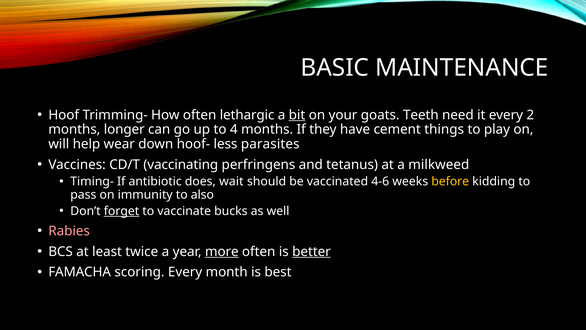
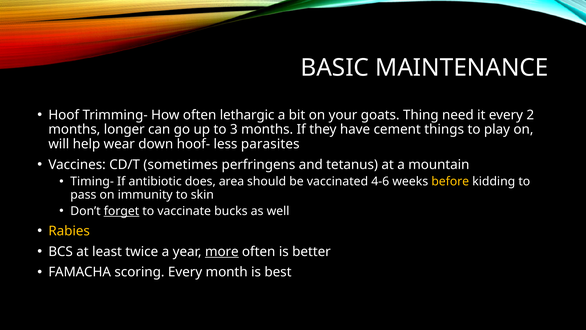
bit underline: present -> none
Teeth: Teeth -> Thing
4: 4 -> 3
vaccinating: vaccinating -> sometimes
milkweed: milkweed -> mountain
wait: wait -> area
also: also -> skin
Rabies colour: pink -> yellow
better underline: present -> none
